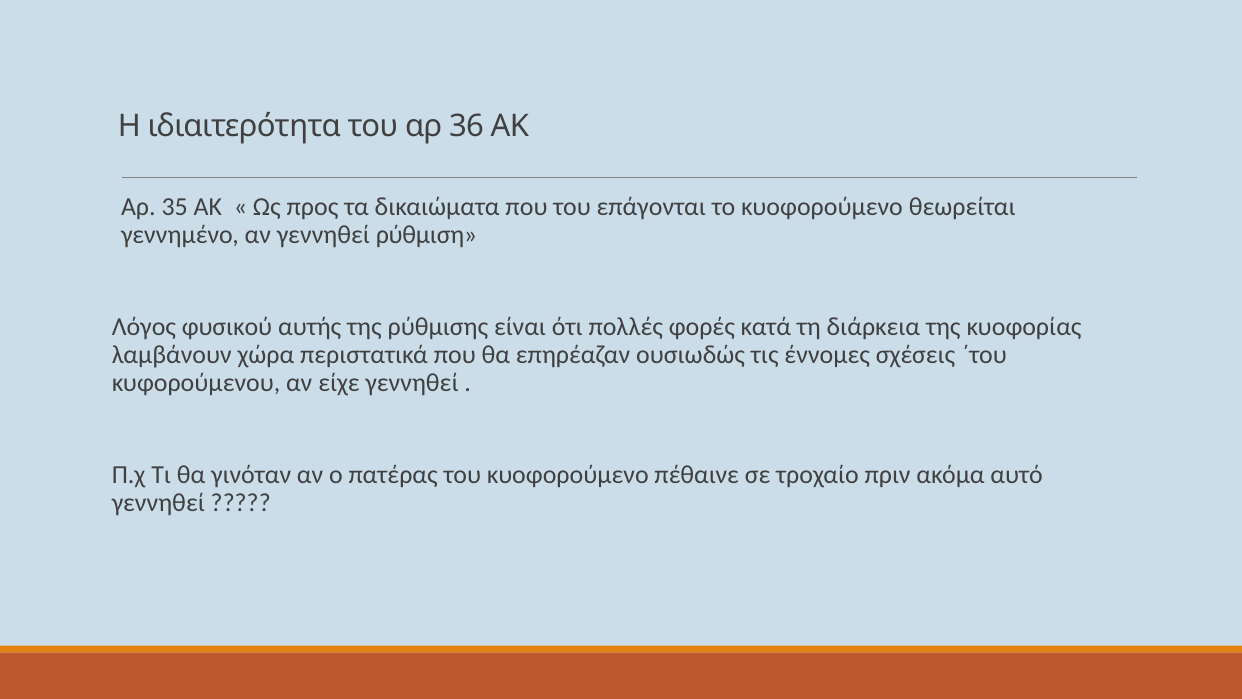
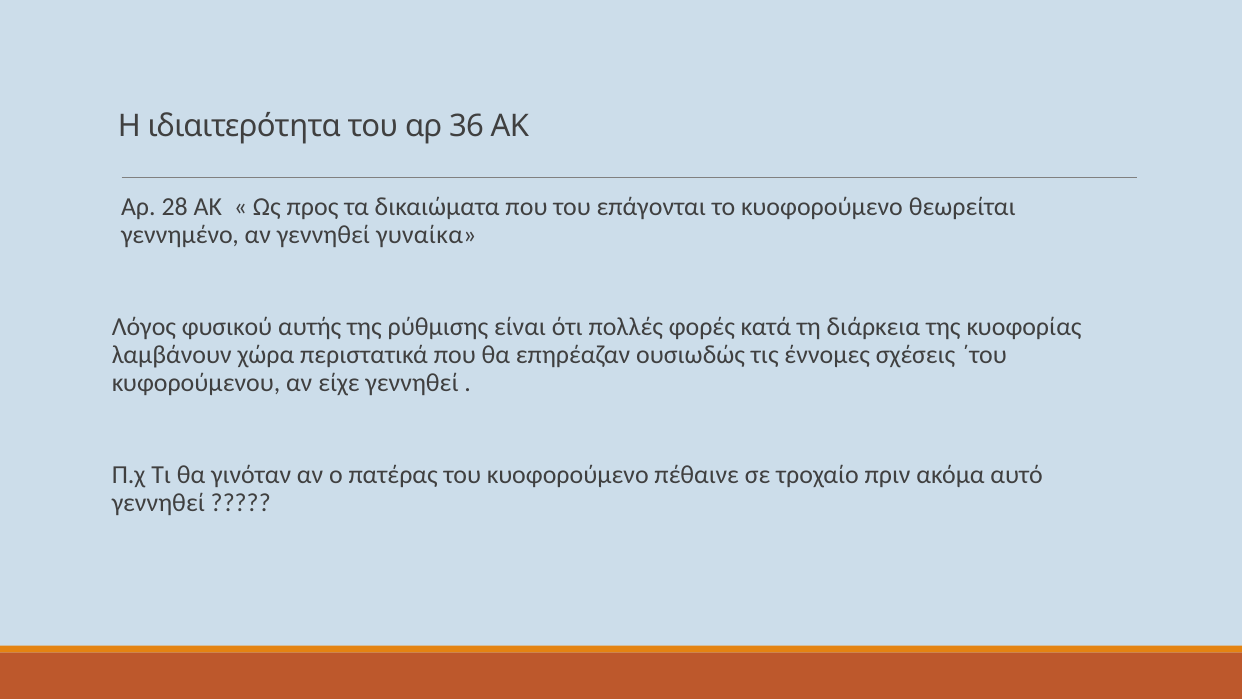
35: 35 -> 28
ρύθμιση: ρύθμιση -> γυναίκα
